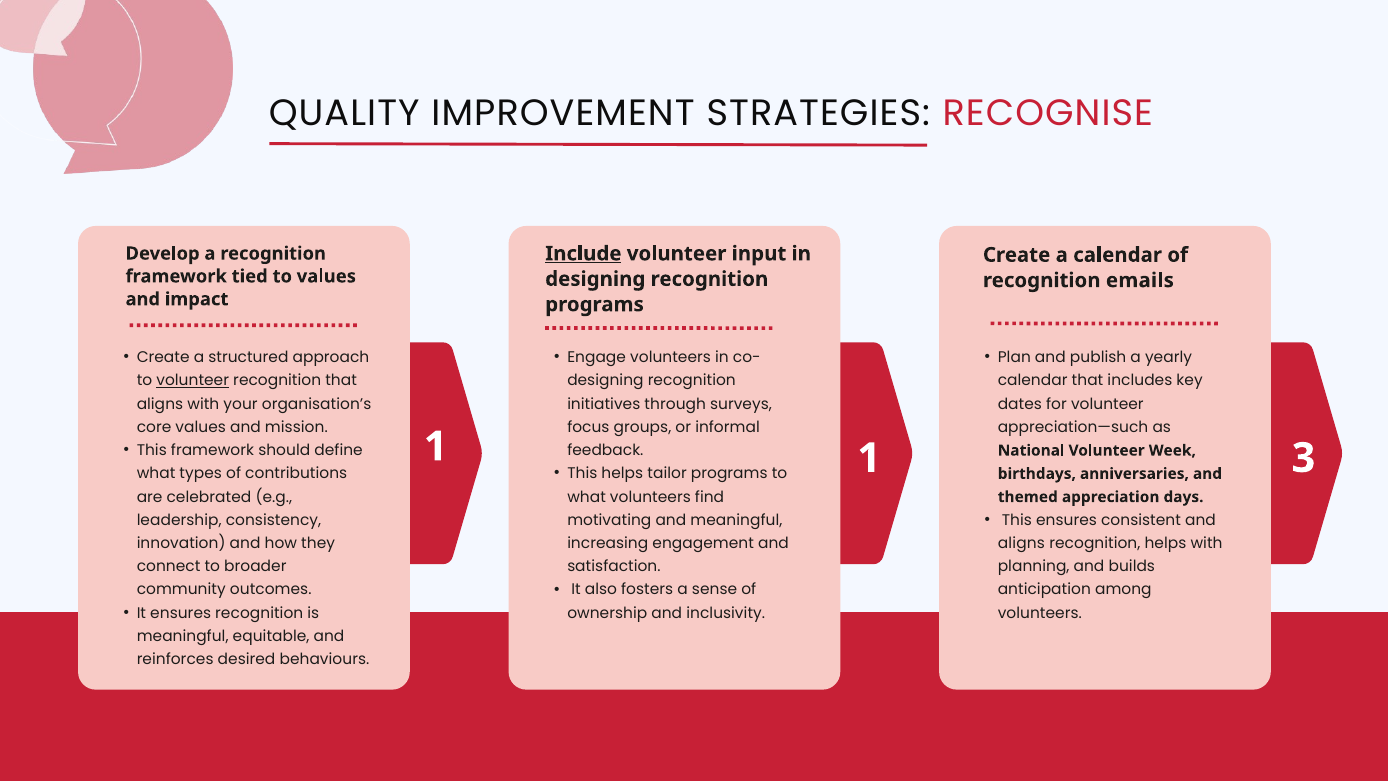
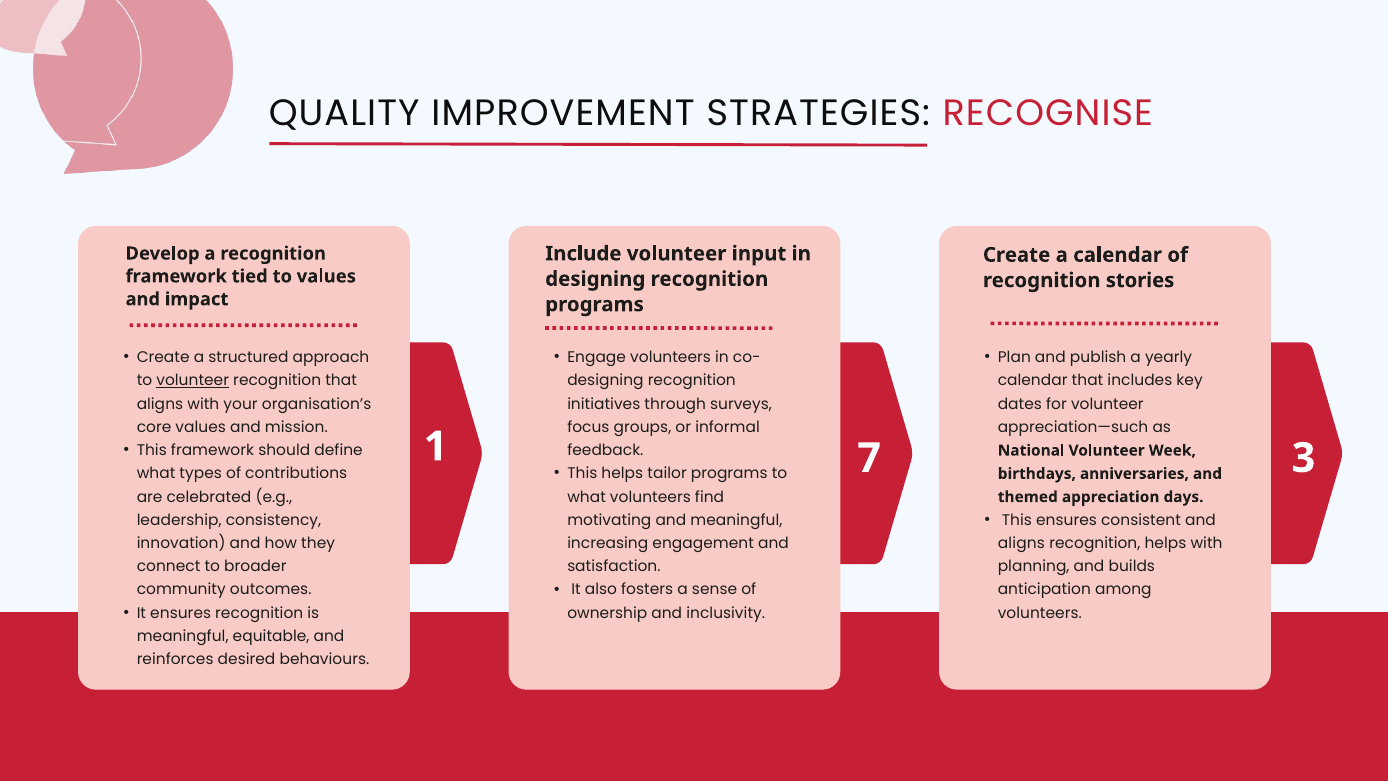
Include underline: present -> none
emails: emails -> stories
1 1: 1 -> 7
